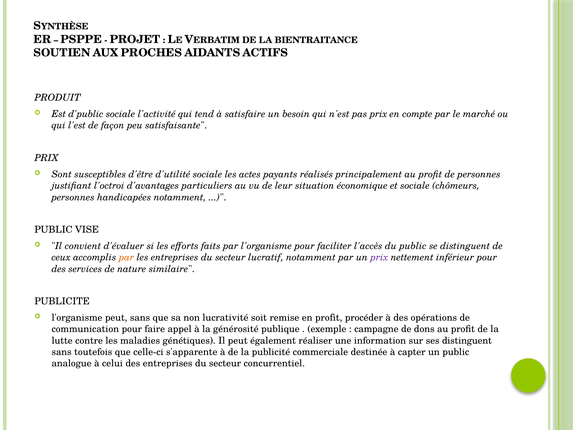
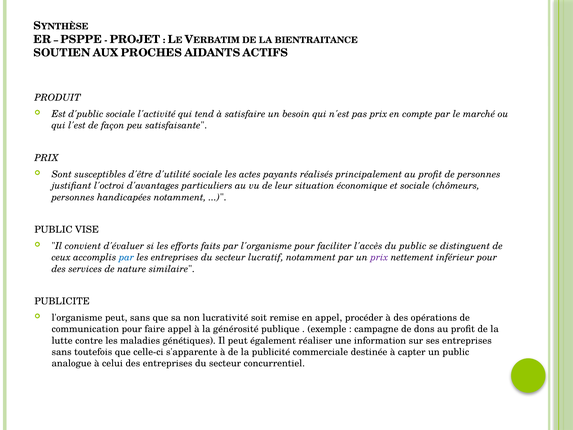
par at (127, 257) colour: orange -> blue
en profit: profit -> appel
ses distinguent: distinguent -> entreprises
